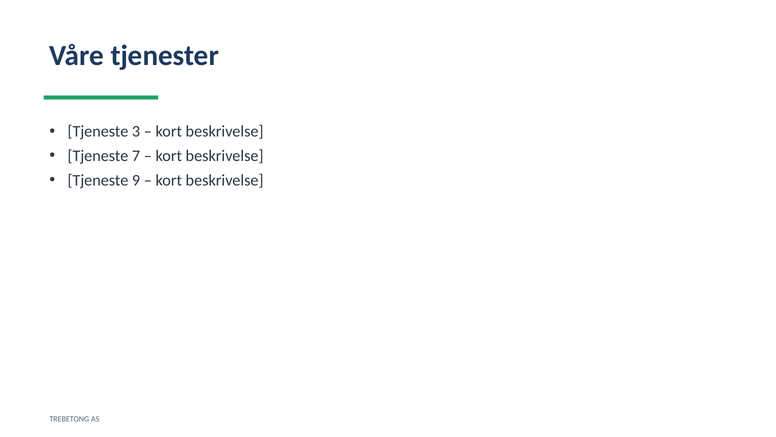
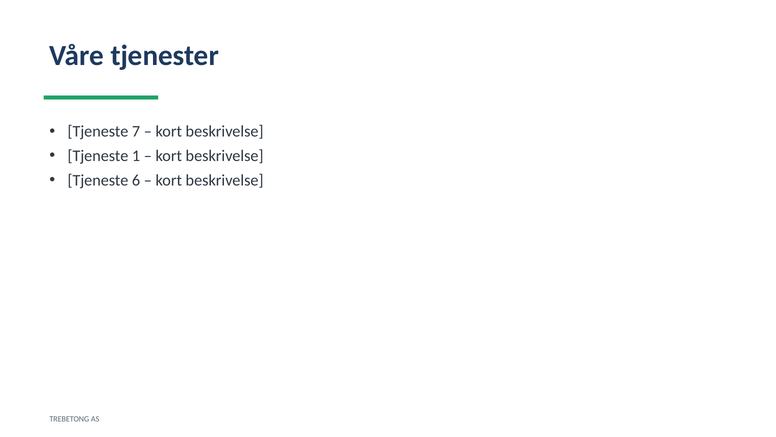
3: 3 -> 7
7: 7 -> 1
9: 9 -> 6
